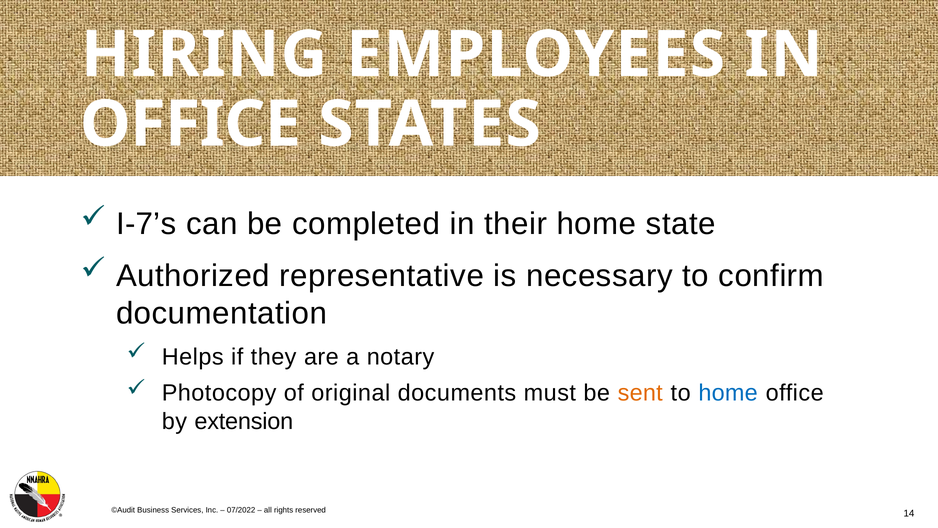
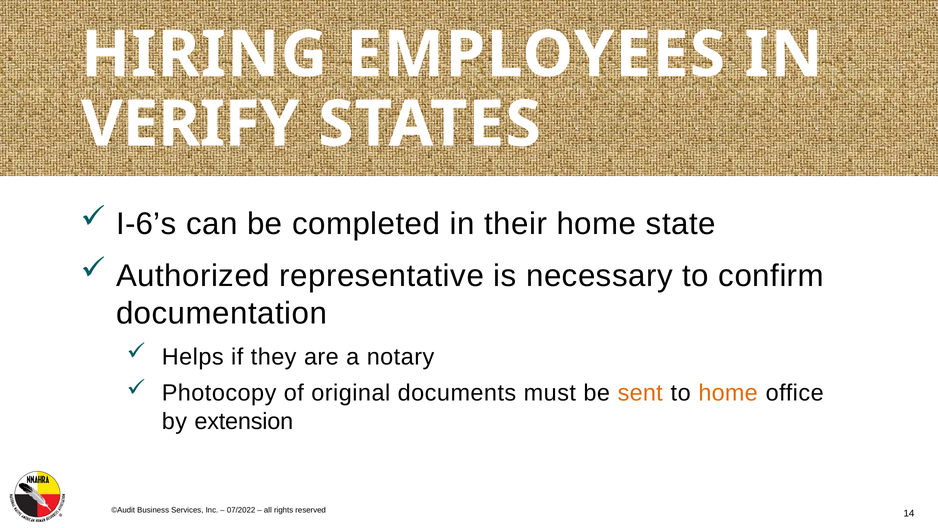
OFFICE at (190, 124): OFFICE -> VERIFY
I-7’s: I-7’s -> I-6’s
home at (728, 393) colour: blue -> orange
